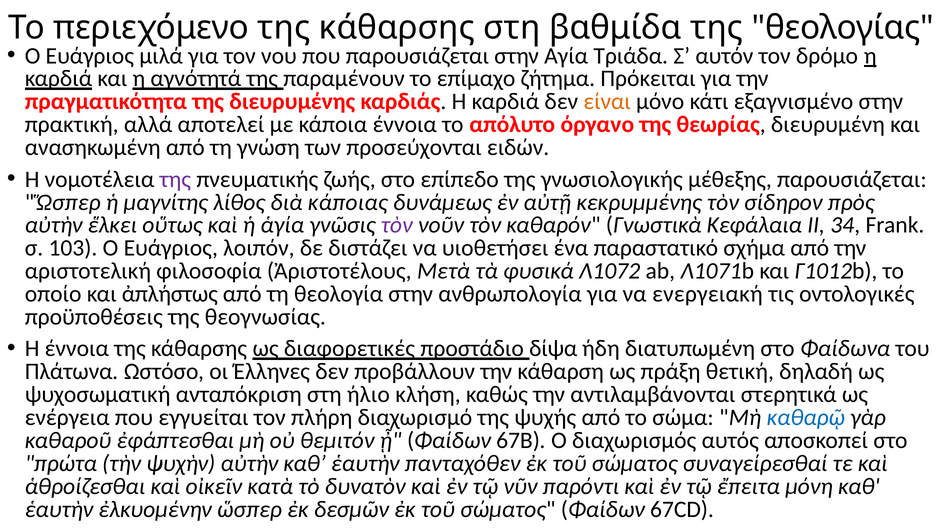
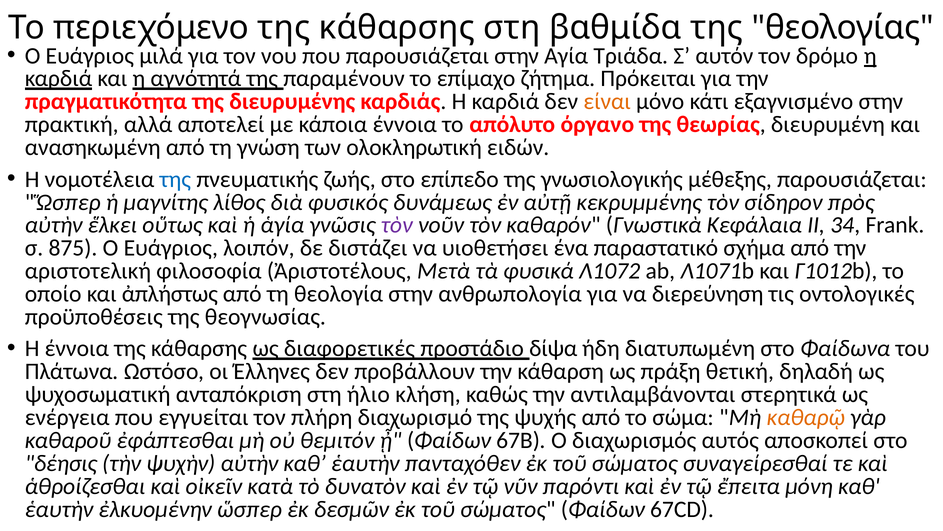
προσεύχονται: προσεύχονται -> ολοκληρωτική
της at (175, 179) colour: purple -> blue
κάποιας: κάποιας -> φυσικός
103: 103 -> 875
ενεργειακή: ενεργειακή -> διερεύνηση
καθαρῷ colour: blue -> orange
πρώτα: πρώτα -> δέησις
